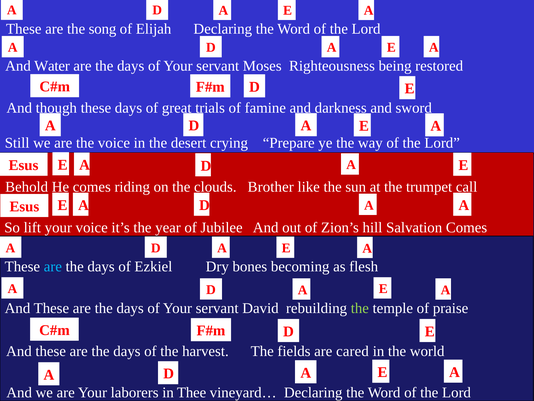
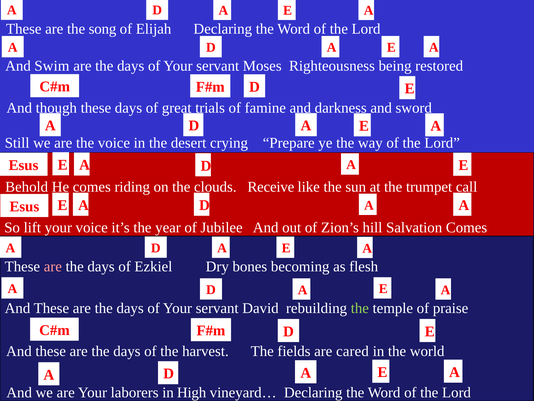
Water: Water -> Swim
Brother: Brother -> Receive
are at (53, 266) colour: light blue -> pink
Thee: Thee -> High
